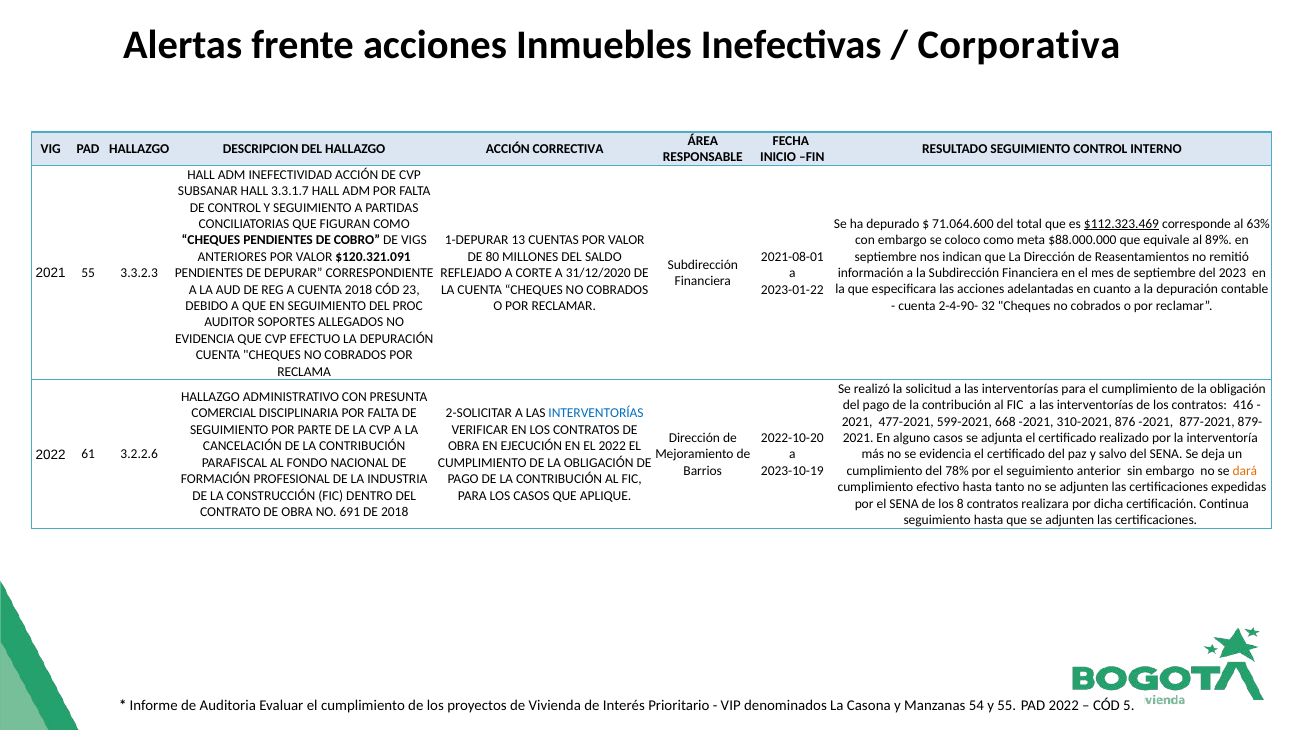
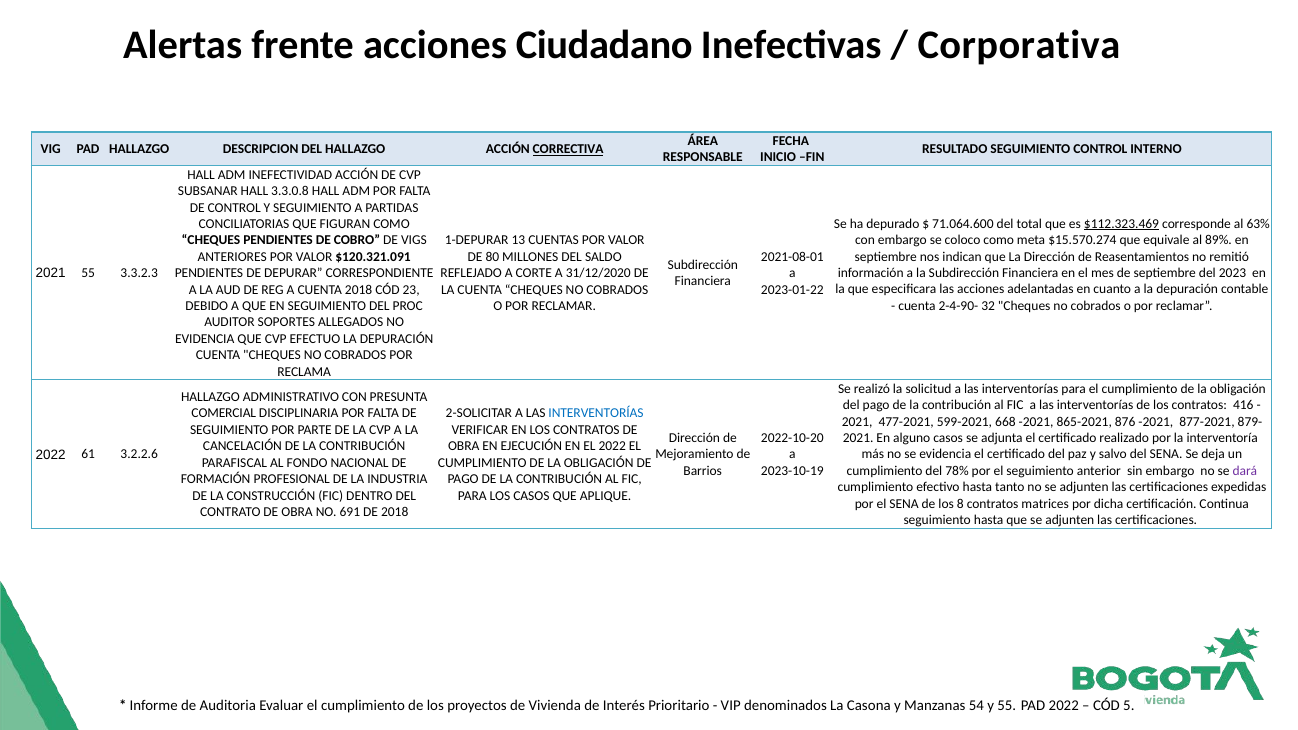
Inmuebles: Inmuebles -> Ciudadano
CORRECTIVA underline: none -> present
3.3.1.7: 3.3.1.7 -> 3.3.0.8
$88.000.000: $88.000.000 -> $15.570.274
310-2021: 310-2021 -> 865-2021
dará colour: orange -> purple
realizara: realizara -> matrices
